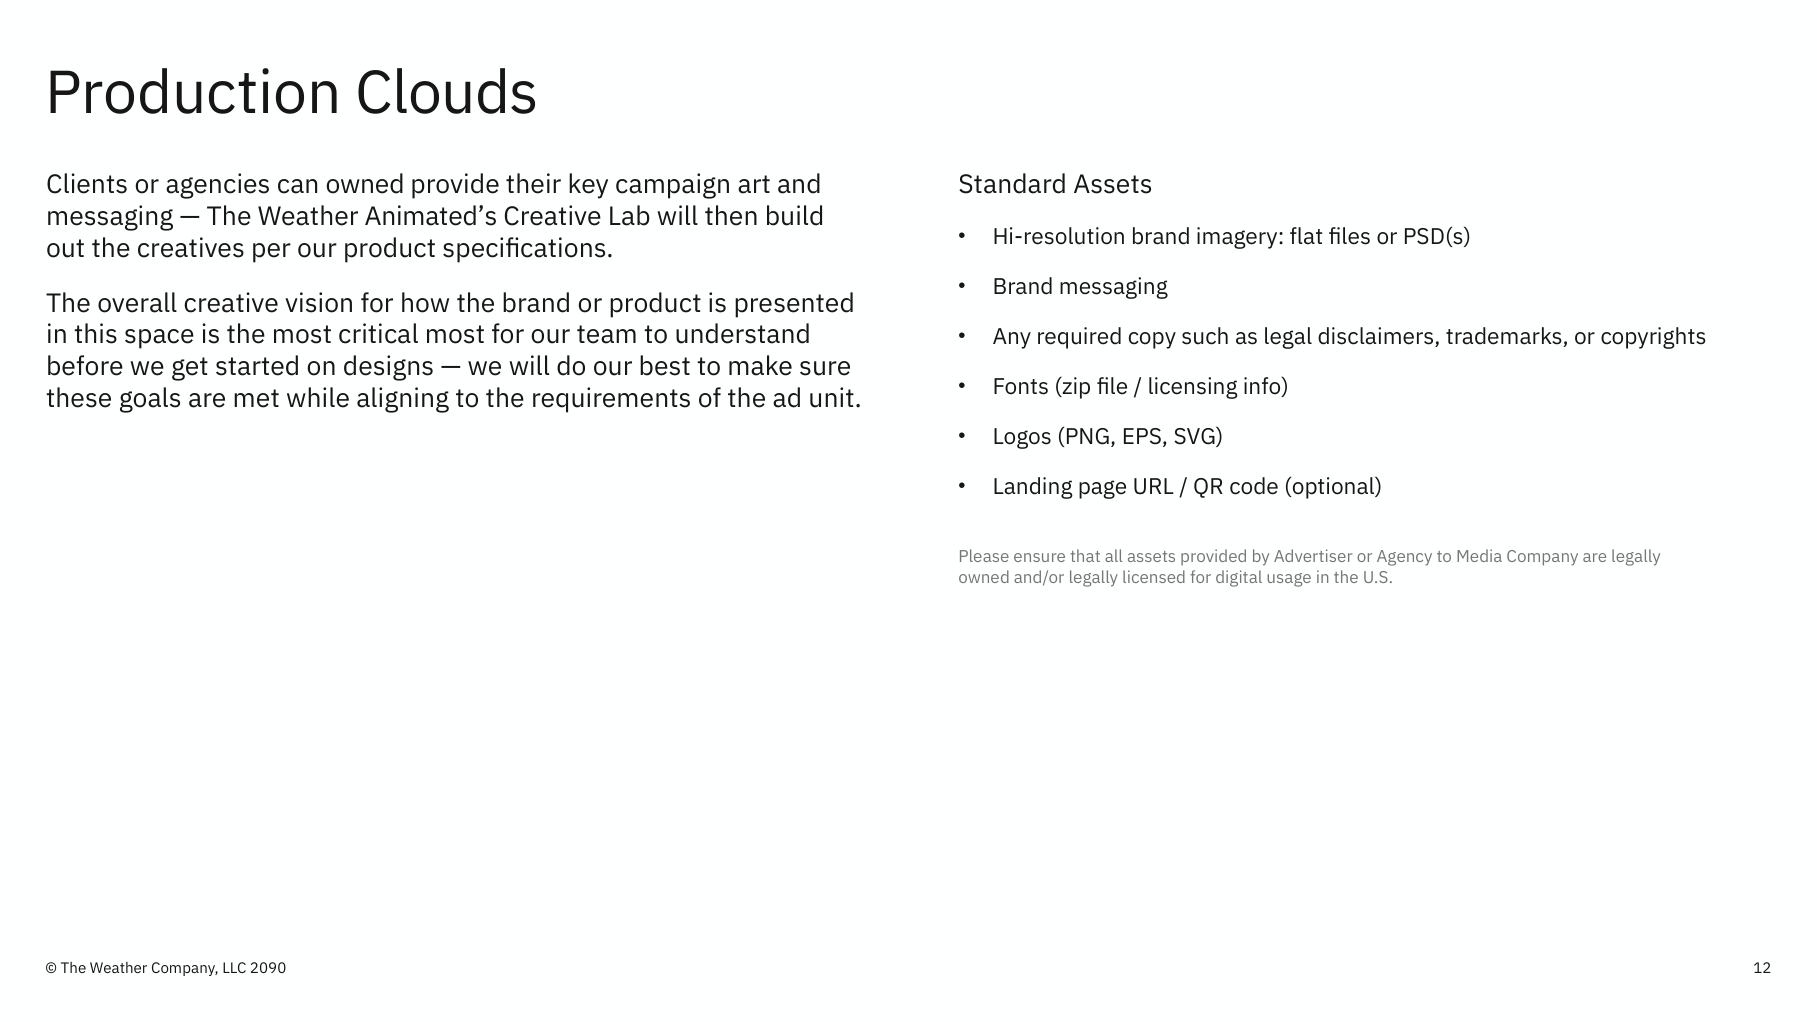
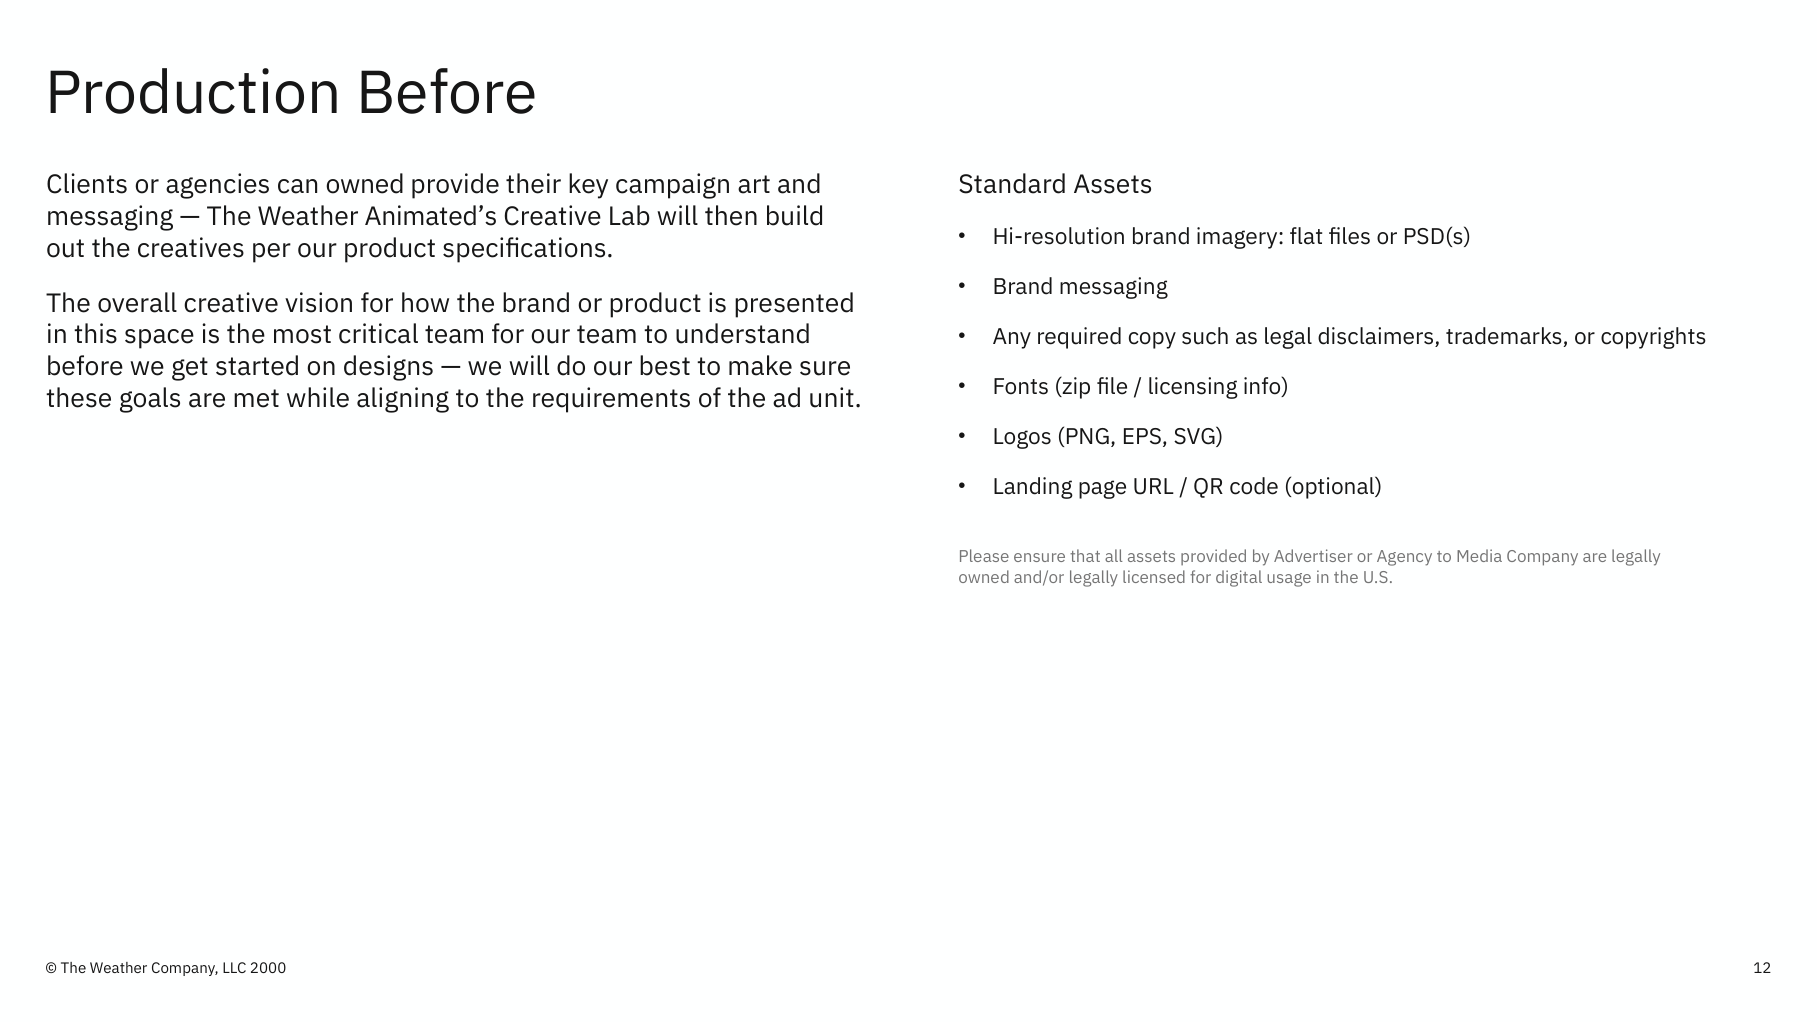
Production Clouds: Clouds -> Before
critical most: most -> team
2090: 2090 -> 2000
